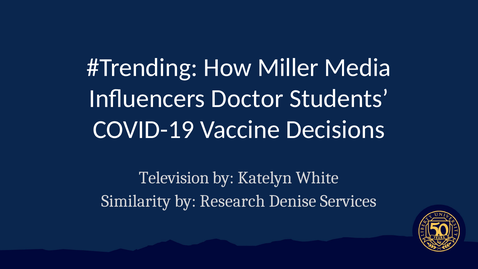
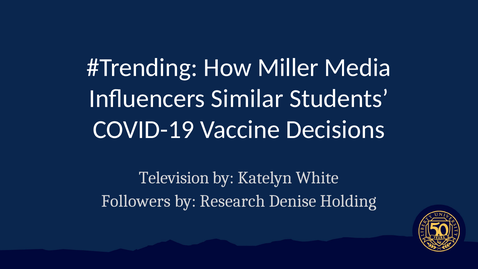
Doctor: Doctor -> Similar
Similarity: Similarity -> Followers
Services: Services -> Holding
